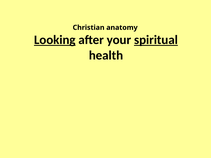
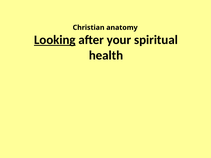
spiritual underline: present -> none
